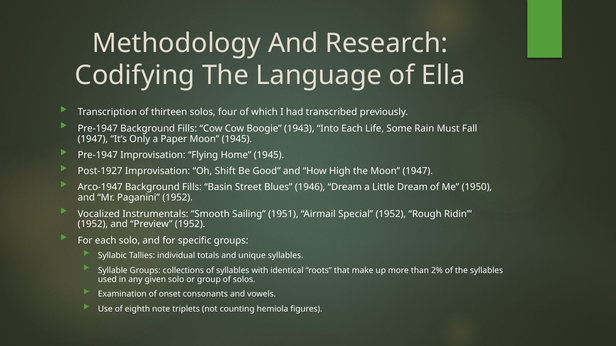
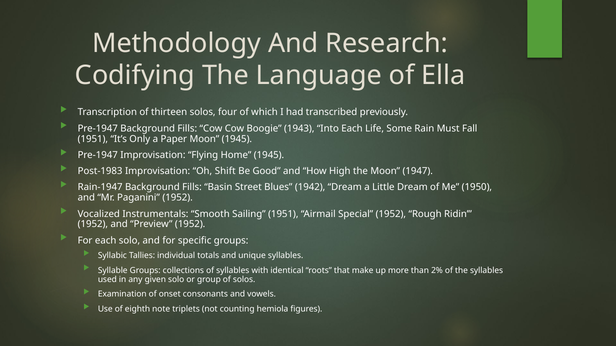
1947 at (93, 139): 1947 -> 1951
Post-1927: Post-1927 -> Post-1983
Arco-1947: Arco-1947 -> Rain-1947
1946: 1946 -> 1942
